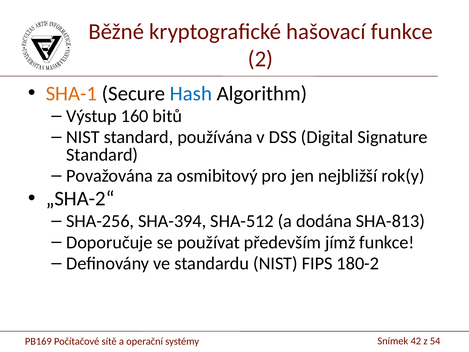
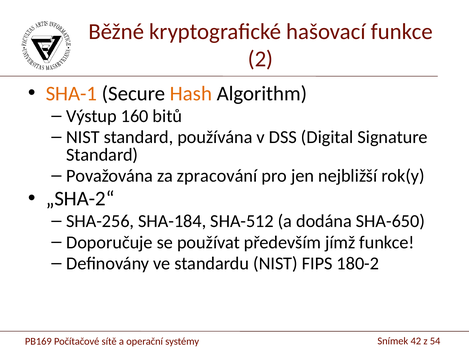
Hash colour: blue -> orange
osmibitový: osmibitový -> zpracování
SHA-394: SHA-394 -> SHA-184
SHA-813: SHA-813 -> SHA-650
